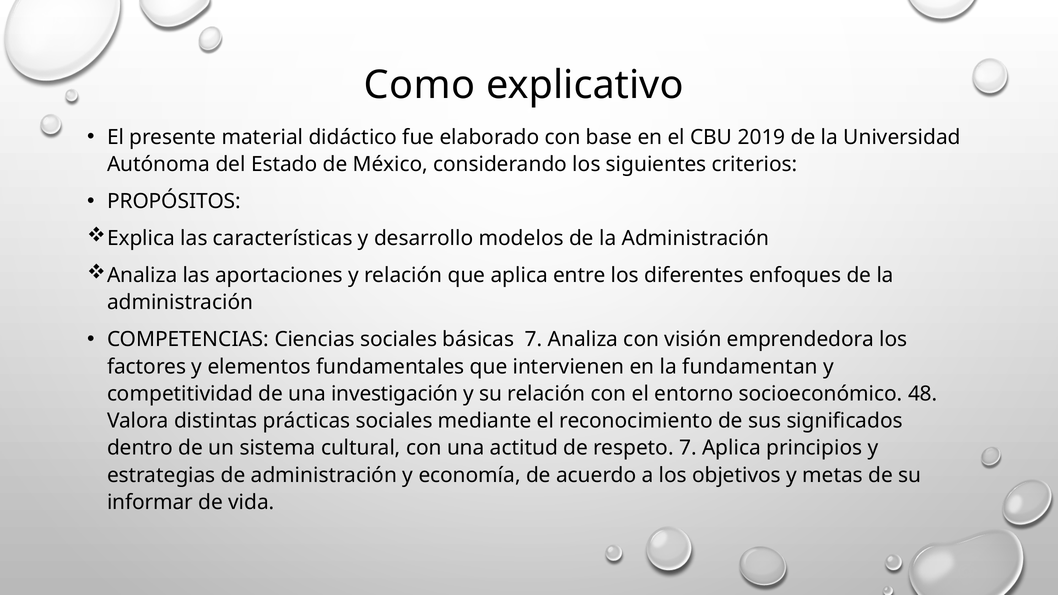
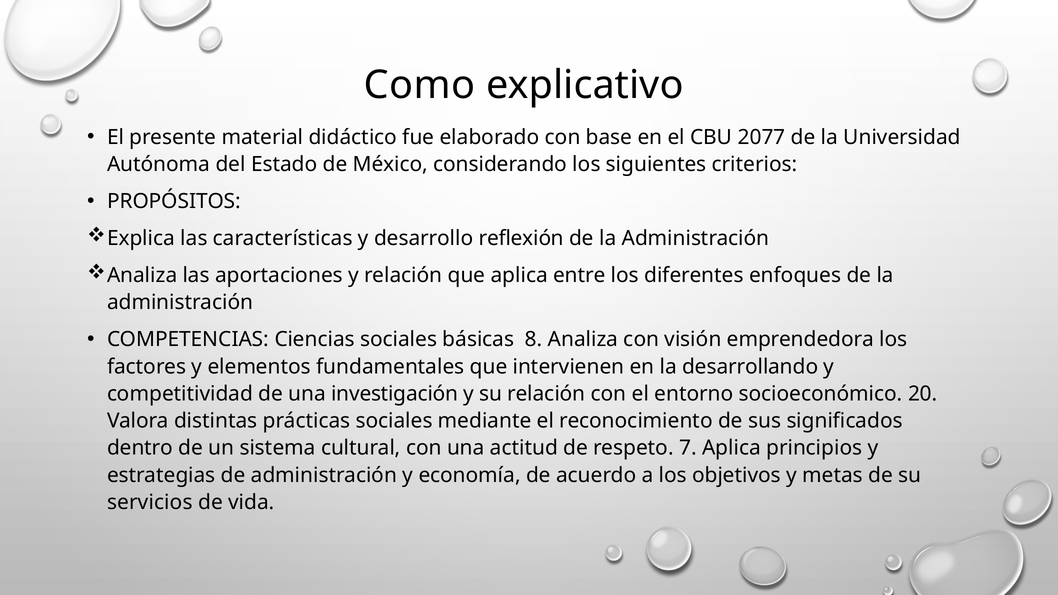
2019: 2019 -> 2077
modelos: modelos -> reflexión
básicas 7: 7 -> 8
fundamentan: fundamentan -> desarrollando
48: 48 -> 20
informar: informar -> servicios
